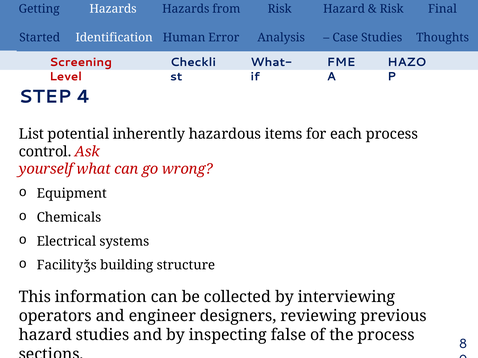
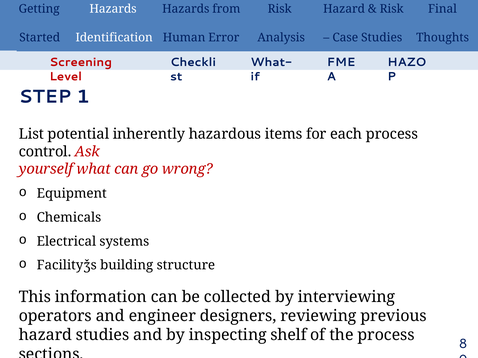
4: 4 -> 1
false: false -> shelf
